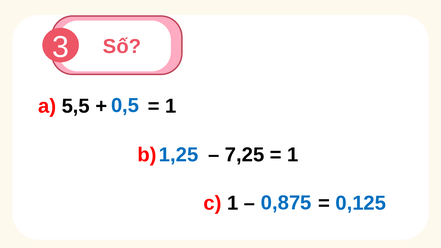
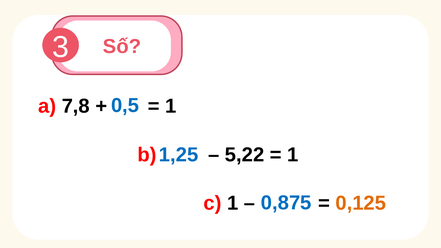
5,5: 5,5 -> 7,8
7,25: 7,25 -> 5,22
0,125 colour: blue -> orange
